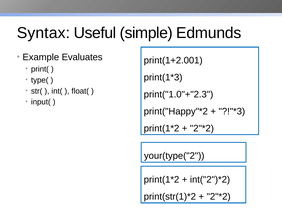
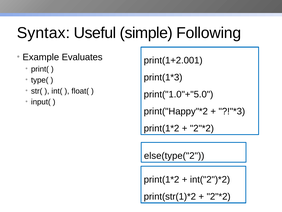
Edmunds: Edmunds -> Following
print("1.0"+"2.3: print("1.0"+"2.3 -> print("1.0"+"5.0
your(type("2: your(type("2 -> else(type("2
